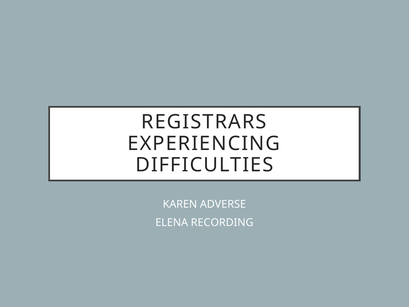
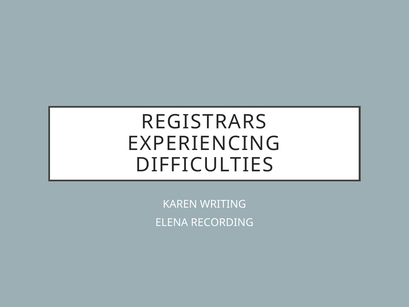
ADVERSE: ADVERSE -> WRITING
